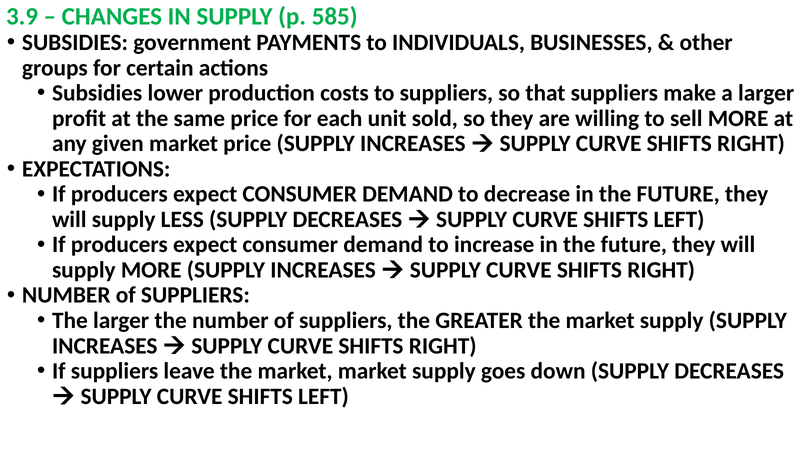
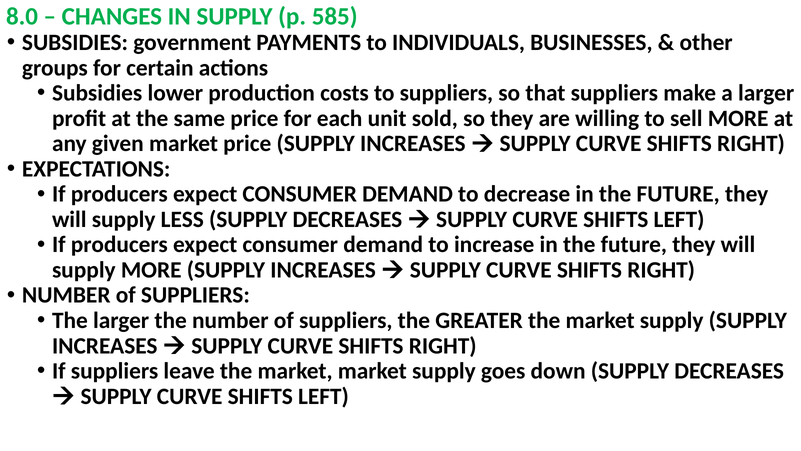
3.9: 3.9 -> 8.0
